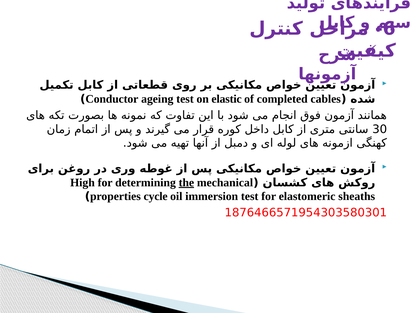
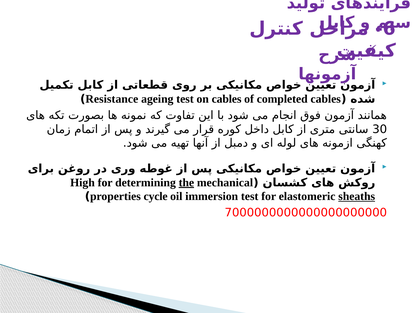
Conductor: Conductor -> Resistance
on elastic: elastic -> cables
sheaths underline: none -> present
1876466571954303580301: 1876466571954303580301 -> 7000000000000000000000
